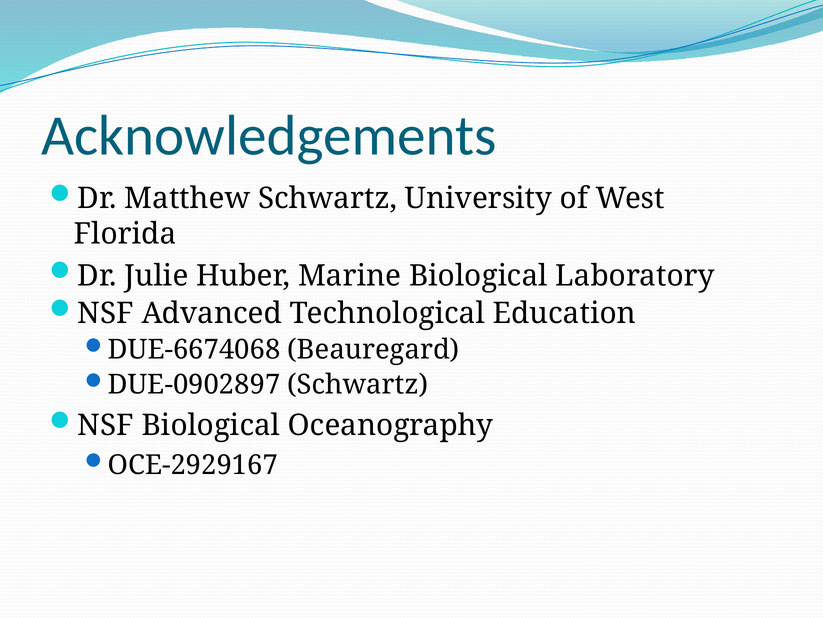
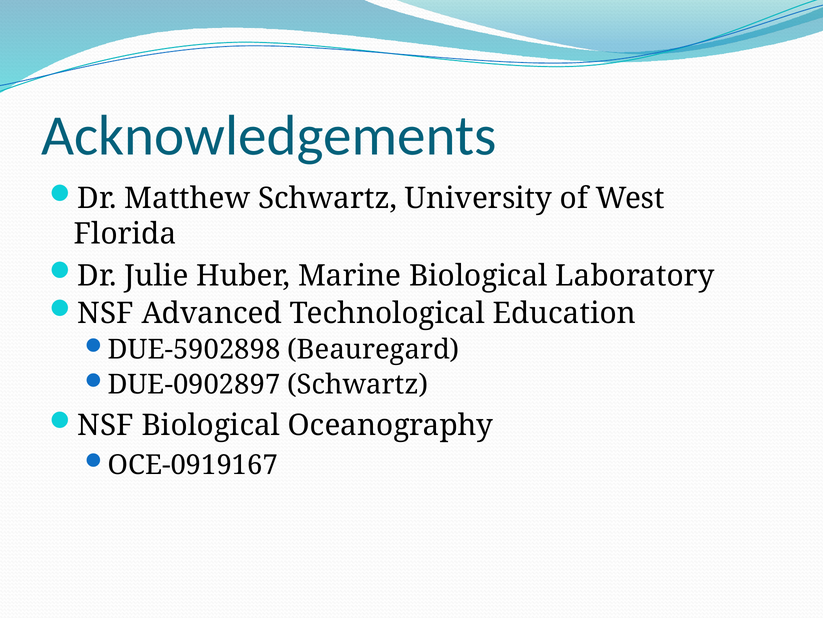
DUE-6674068: DUE-6674068 -> DUE-5902898
OCE-2929167: OCE-2929167 -> OCE-0919167
